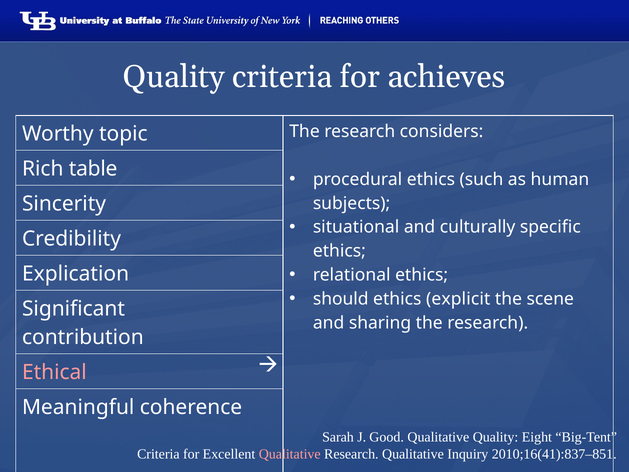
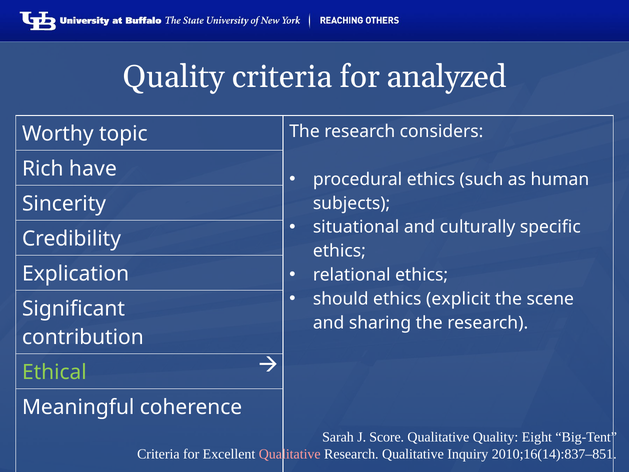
achieves: achieves -> analyzed
table: table -> have
Ethical colour: pink -> light green
Good: Good -> Score
2010;16(41):837–851: 2010;16(41):837–851 -> 2010;16(14):837–851
